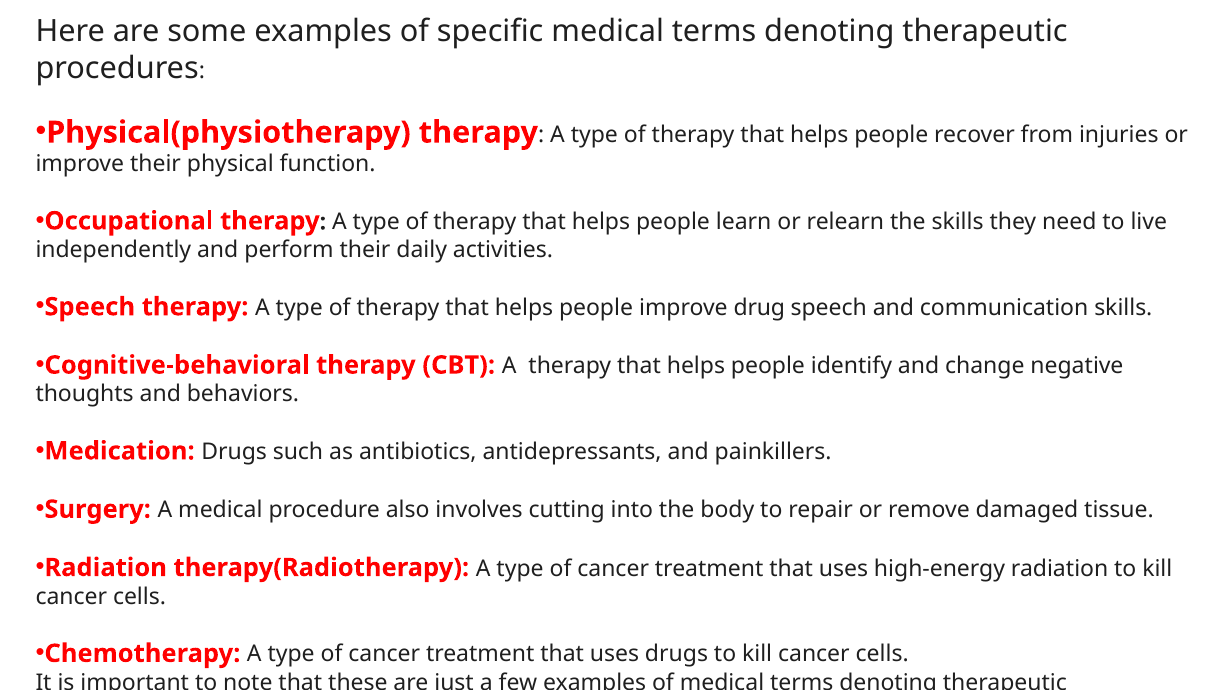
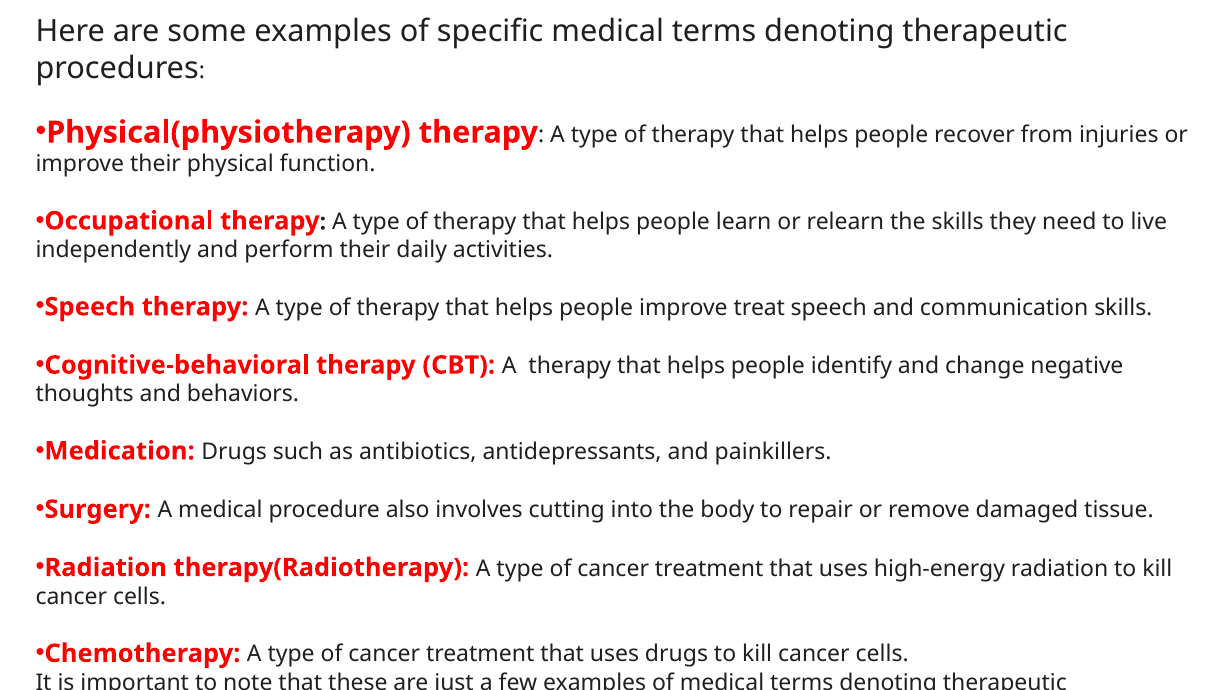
drug: drug -> treat
